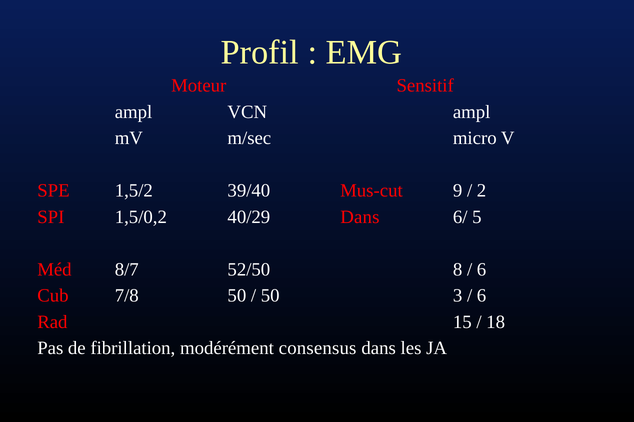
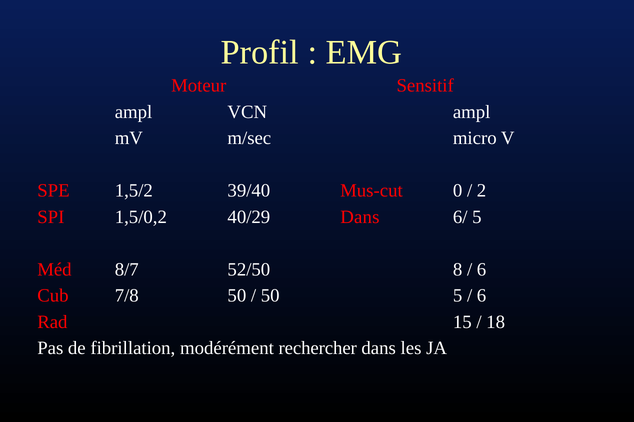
9: 9 -> 0
50 3: 3 -> 5
consensus: consensus -> rechercher
